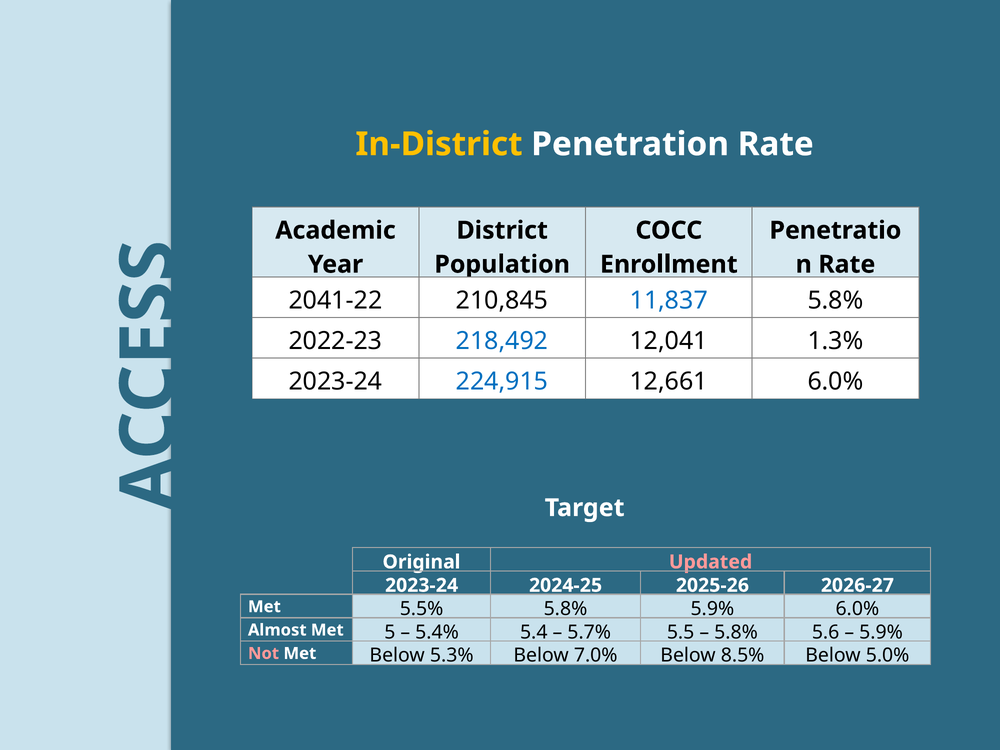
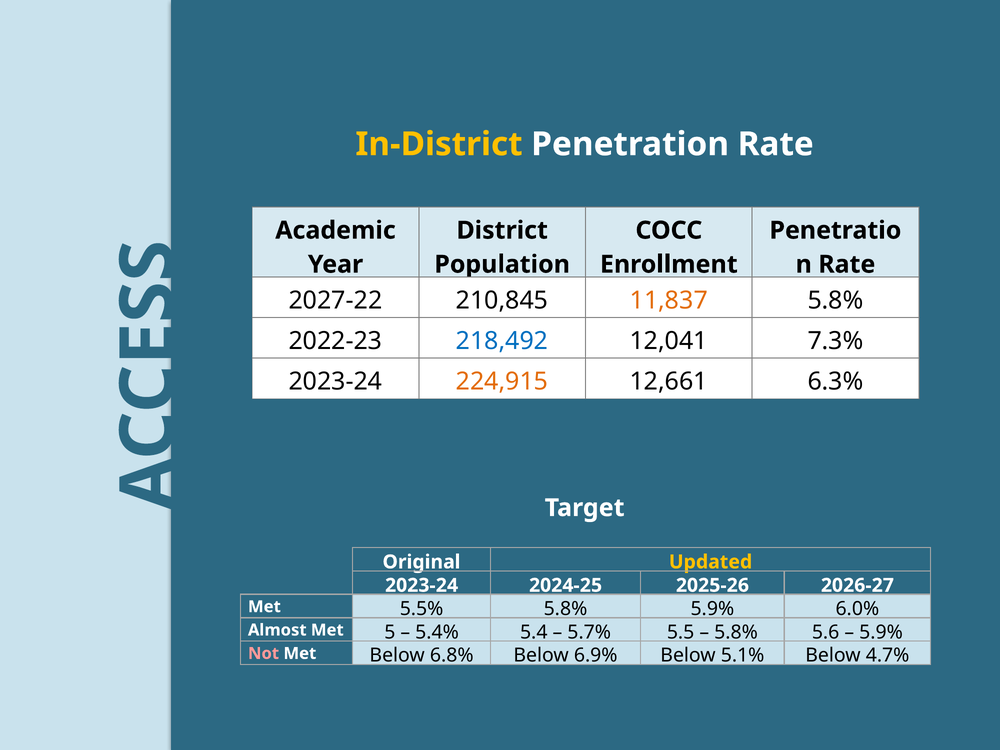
2041-22: 2041-22 -> 2027-22
11,837 colour: blue -> orange
1.3%: 1.3% -> 7.3%
224,915 colour: blue -> orange
12,661 6.0%: 6.0% -> 6.3%
Updated colour: pink -> yellow
5.3%: 5.3% -> 6.8%
7.0%: 7.0% -> 6.9%
8.5%: 8.5% -> 5.1%
5.0%: 5.0% -> 4.7%
